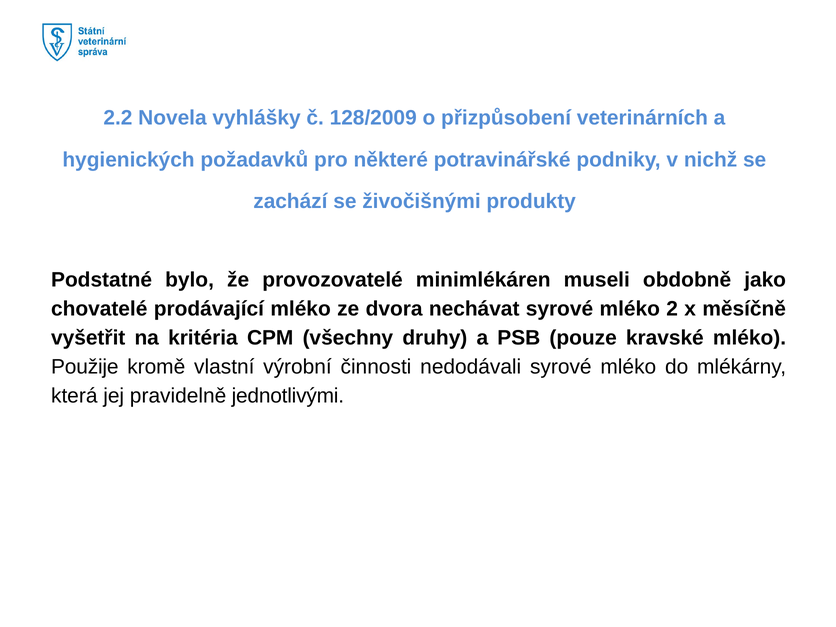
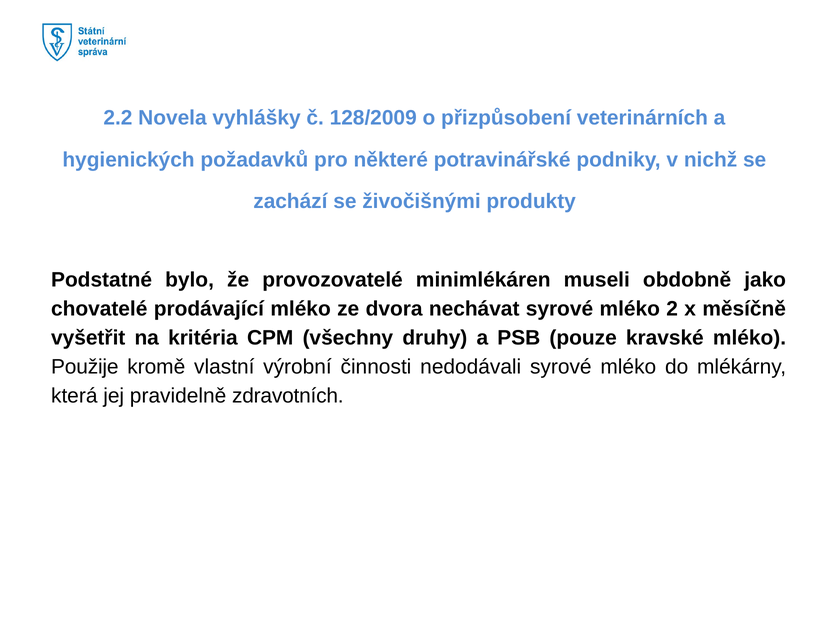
jednotlivými: jednotlivými -> zdravotních
